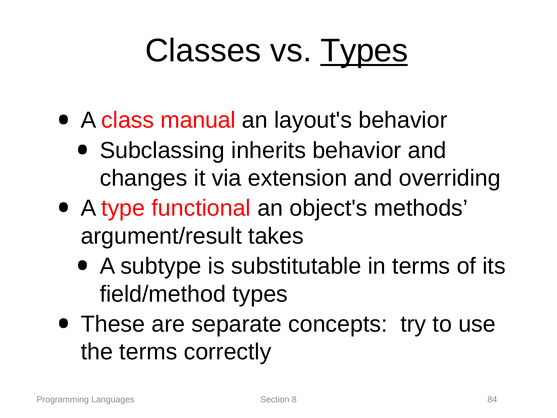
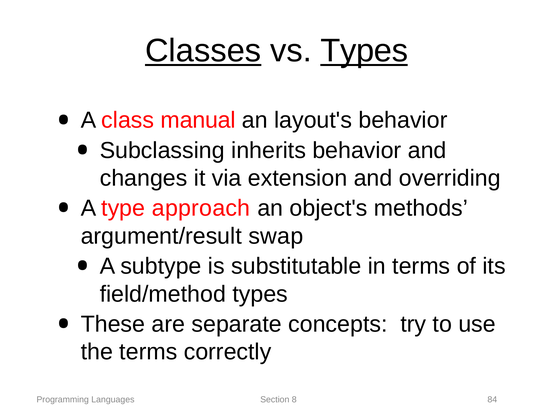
Classes underline: none -> present
functional: functional -> approach
takes: takes -> swap
